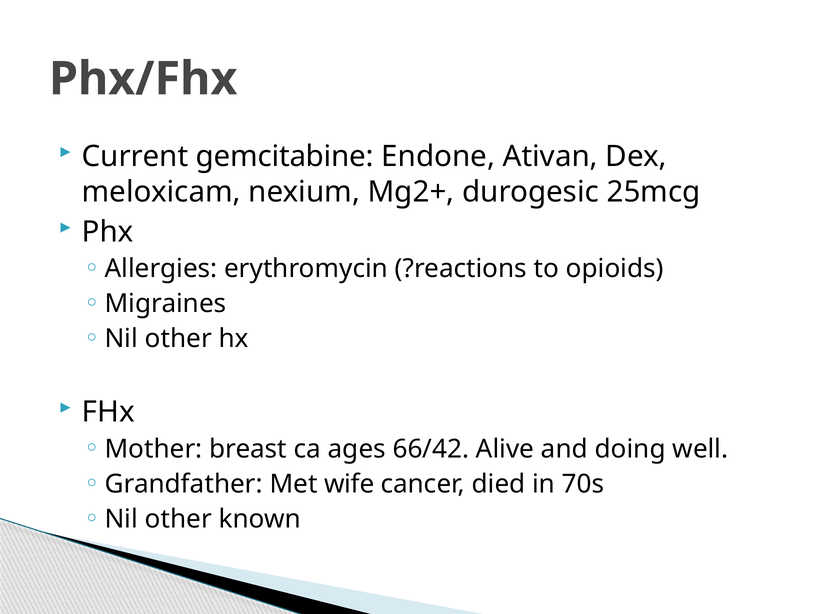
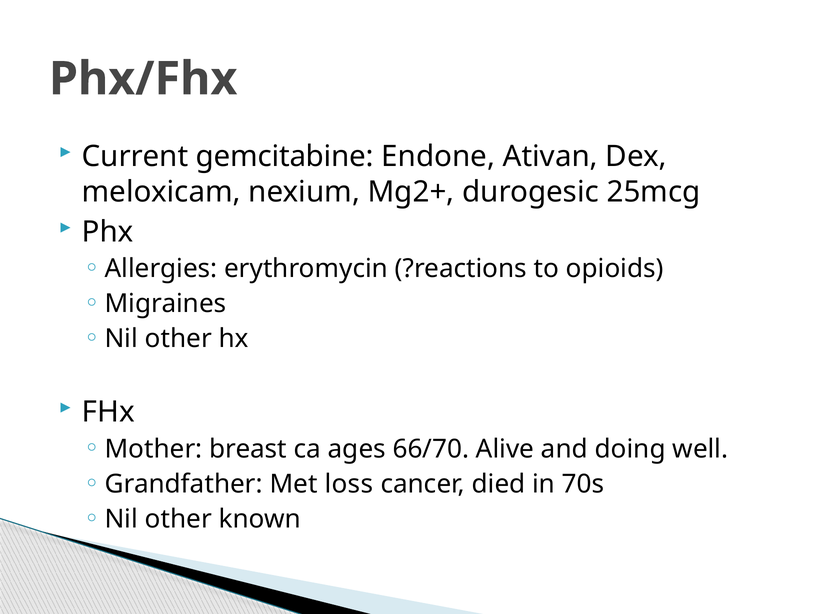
66/42: 66/42 -> 66/70
wife: wife -> loss
